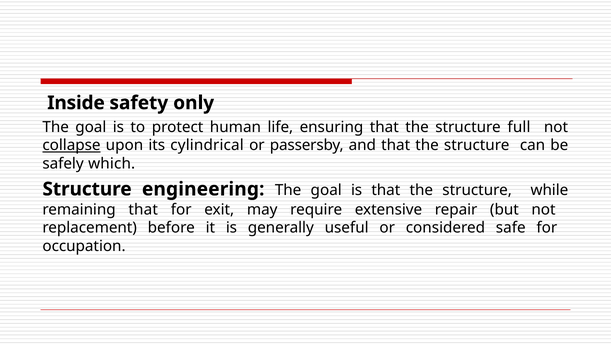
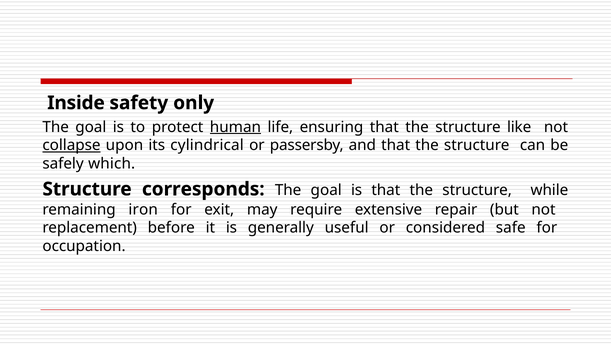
human underline: none -> present
full: full -> like
engineering: engineering -> corresponds
remaining that: that -> iron
